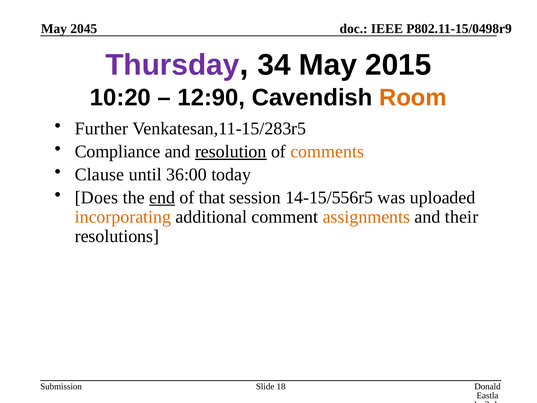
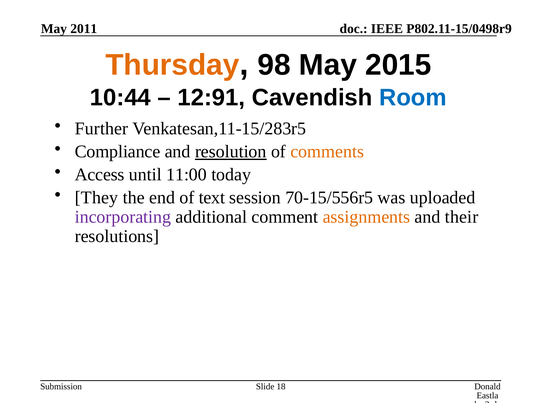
2045: 2045 -> 2011
Thursday colour: purple -> orange
34: 34 -> 98
10:20: 10:20 -> 10:44
12:90: 12:90 -> 12:91
Room colour: orange -> blue
Clause: Clause -> Access
36:00: 36:00 -> 11:00
Does: Does -> They
end underline: present -> none
that: that -> text
14-15/556r5: 14-15/556r5 -> 70-15/556r5
incorporating colour: orange -> purple
